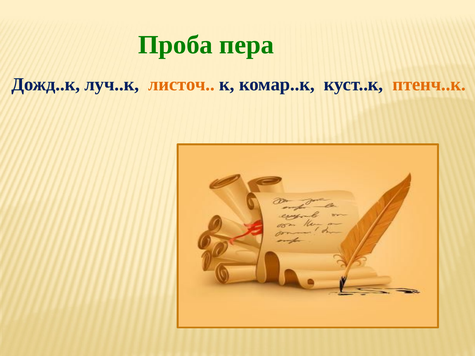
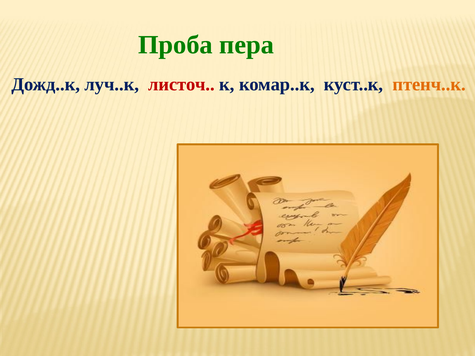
листоч colour: orange -> red
